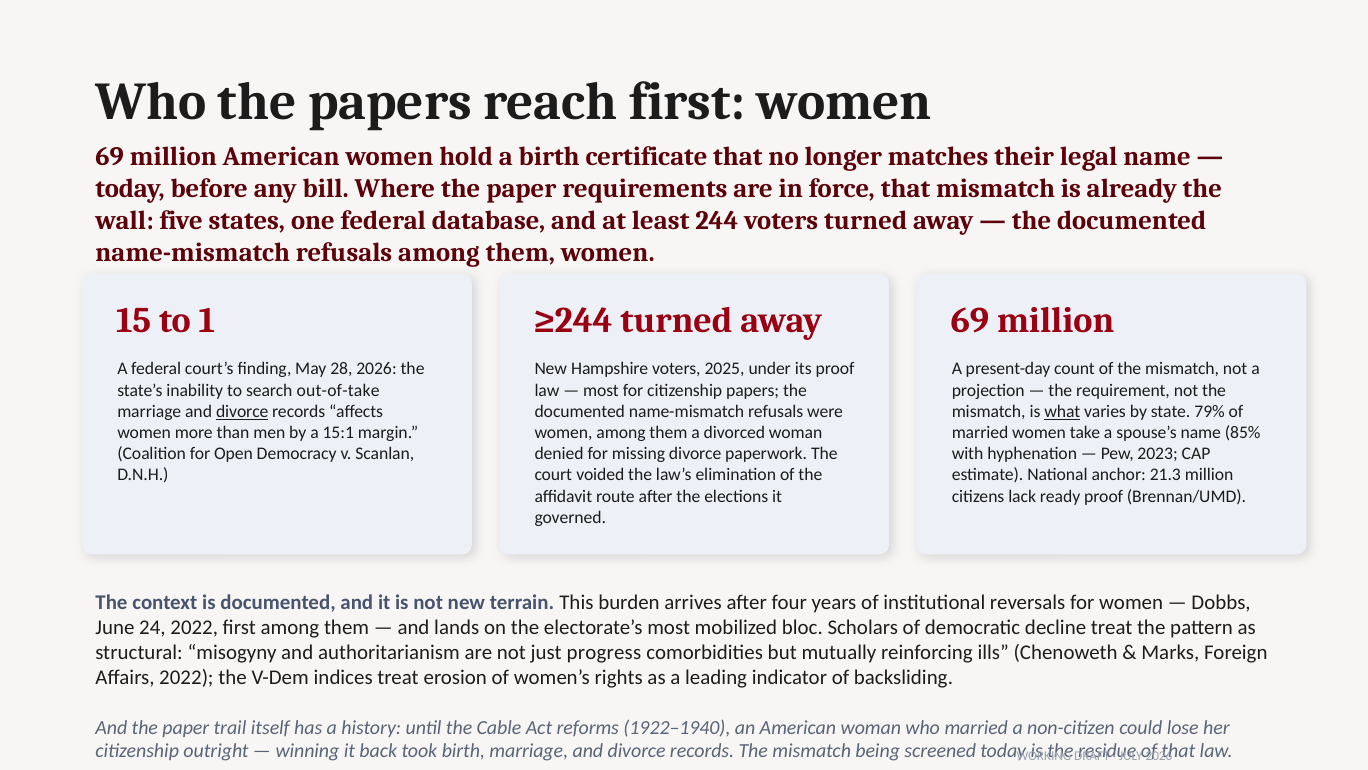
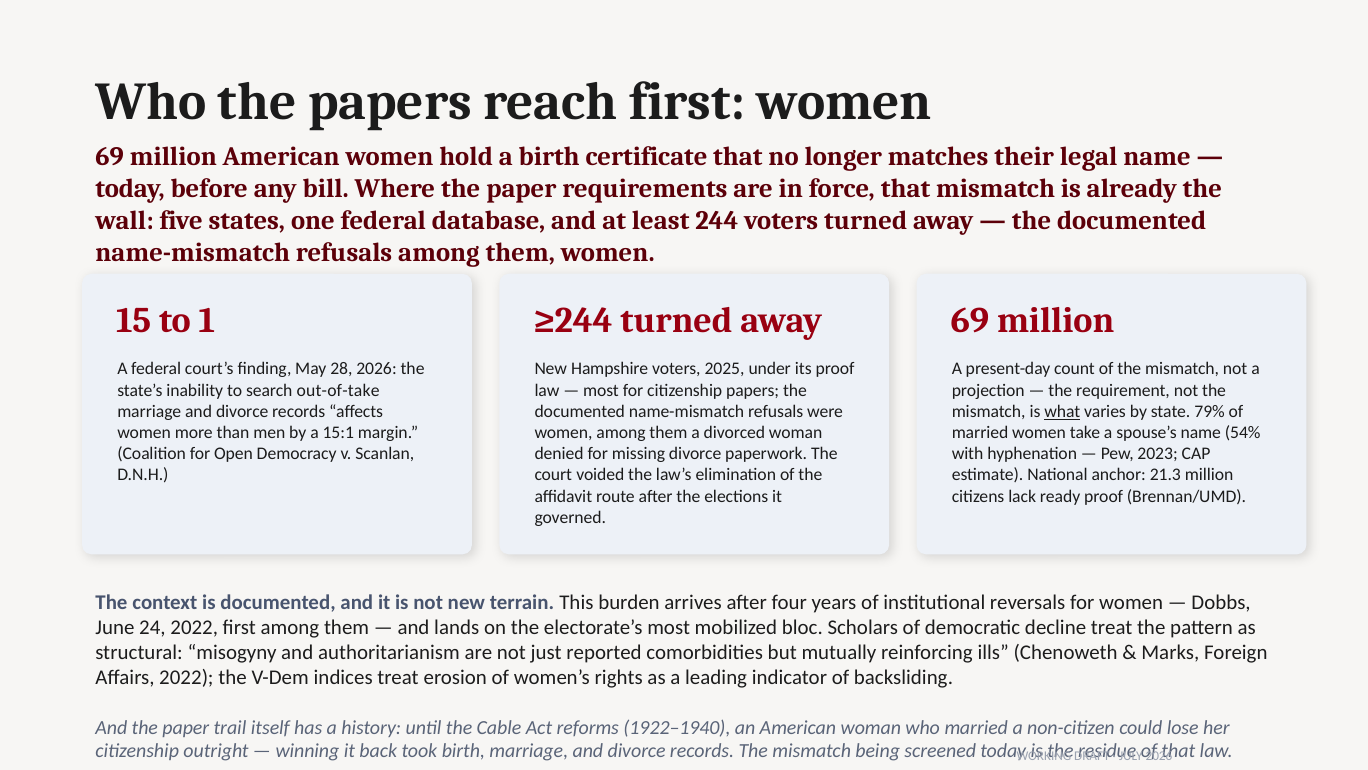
divorce at (242, 411) underline: present -> none
85%: 85% -> 54%
progress: progress -> reported
